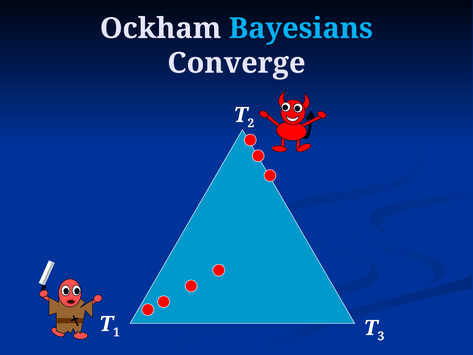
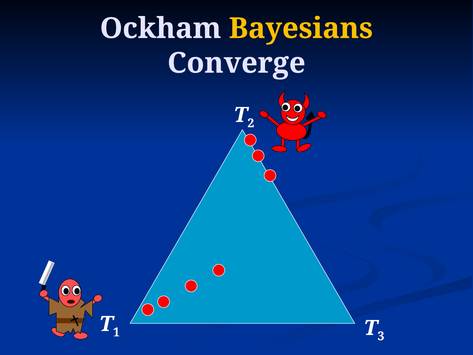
Bayesians colour: light blue -> yellow
